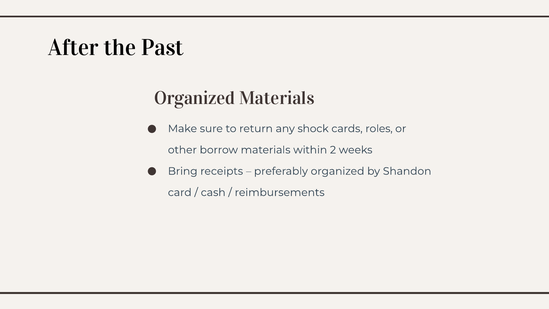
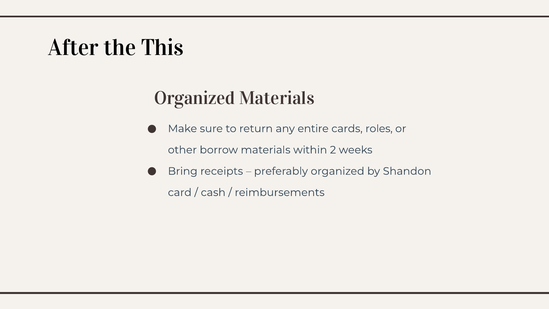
Past: Past -> This
shock: shock -> entire
